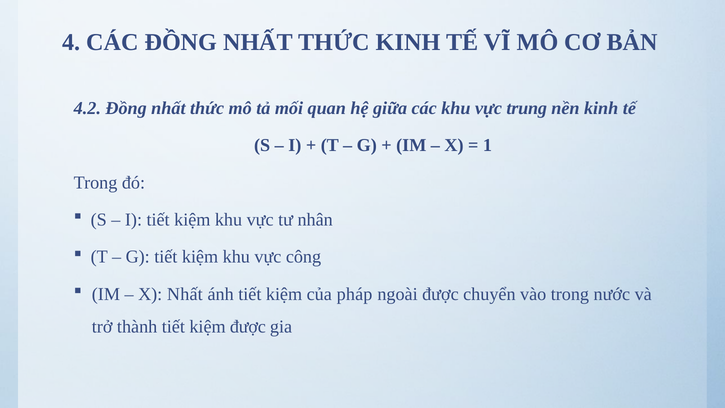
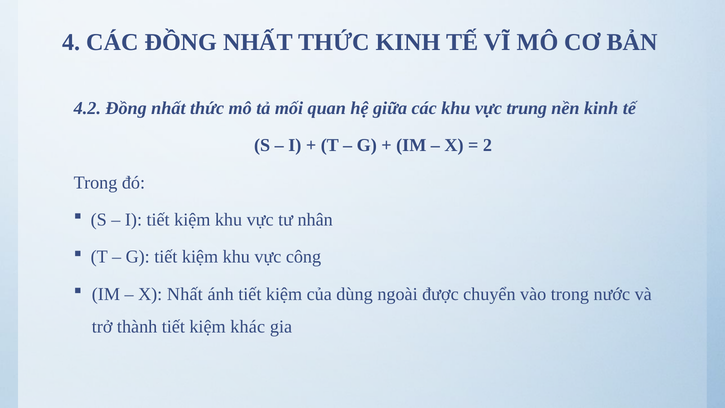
1: 1 -> 2
pháp: pháp -> dùng
kiệm được: được -> khác
